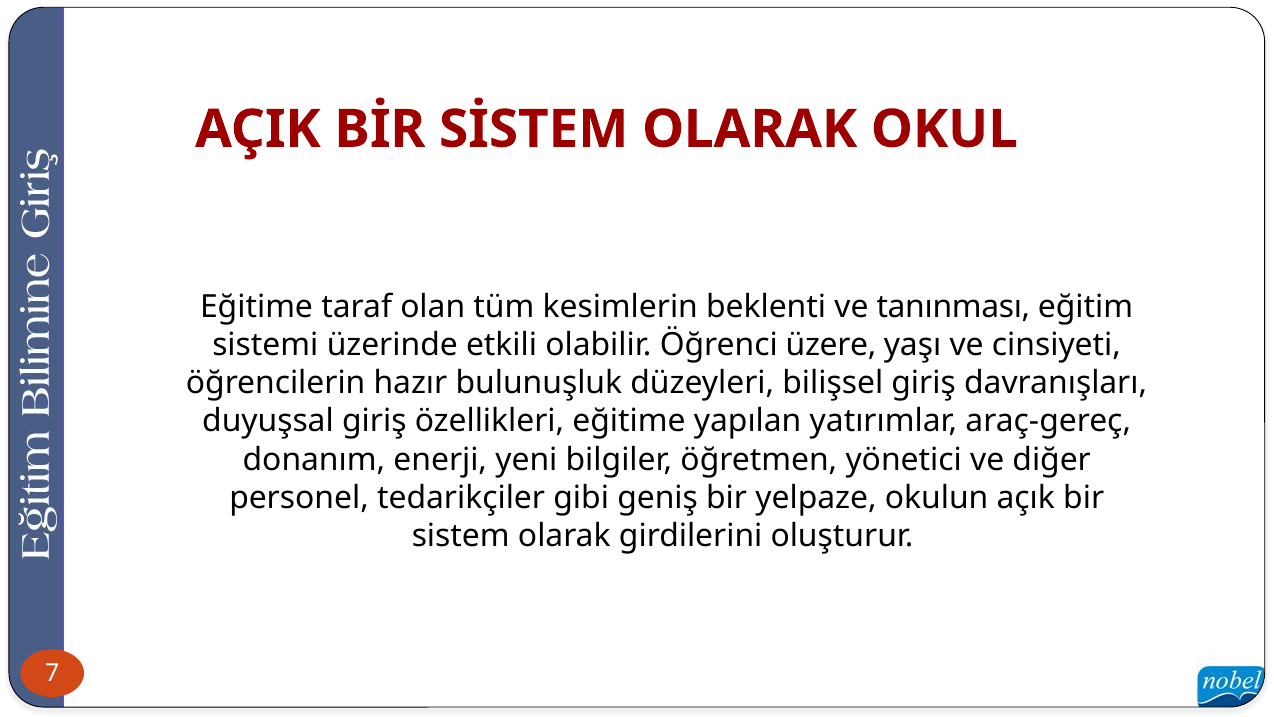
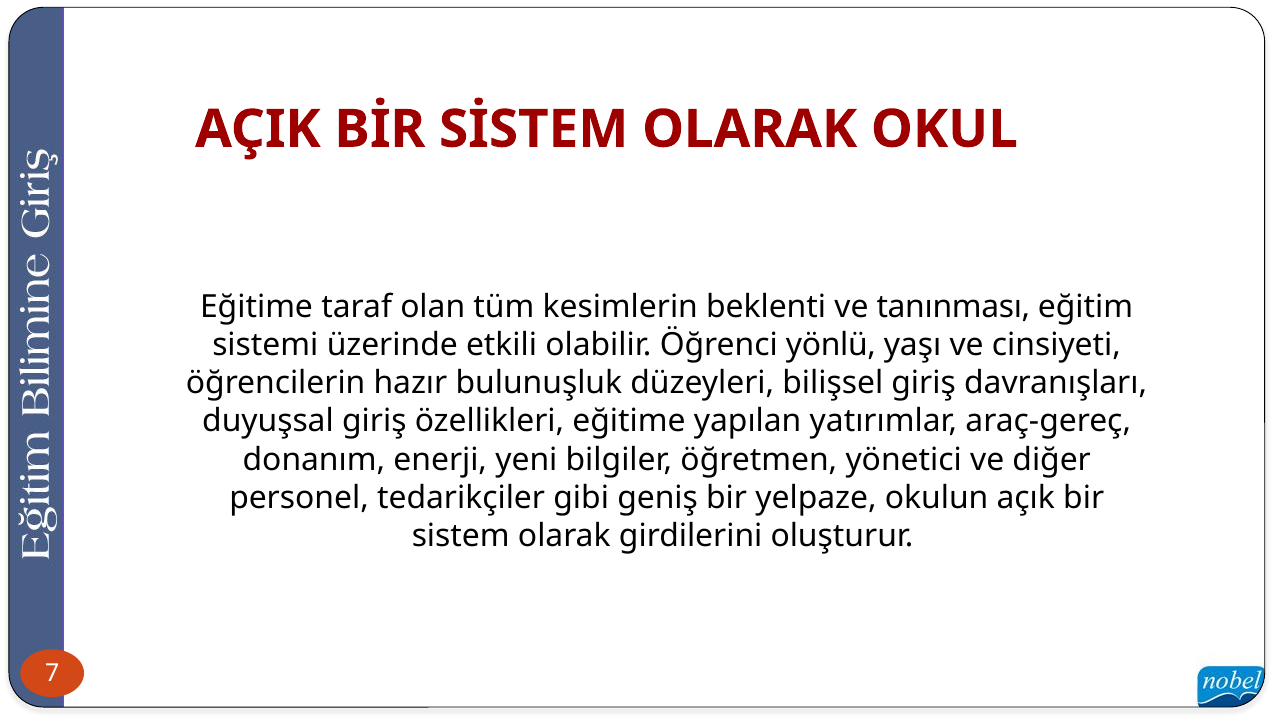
üzere: üzere -> yönlü
